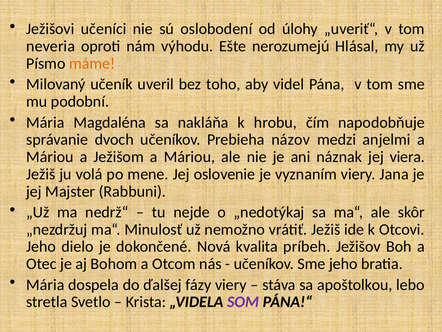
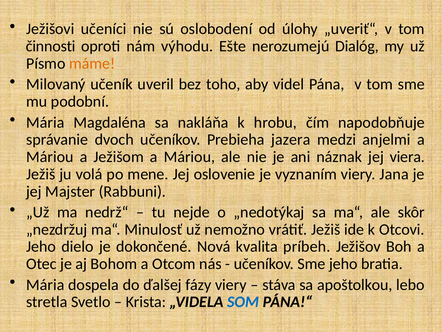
neveria: neveria -> činnosti
Hlásal: Hlásal -> Dialóg
názov: názov -> jazera
SOM colour: purple -> blue
